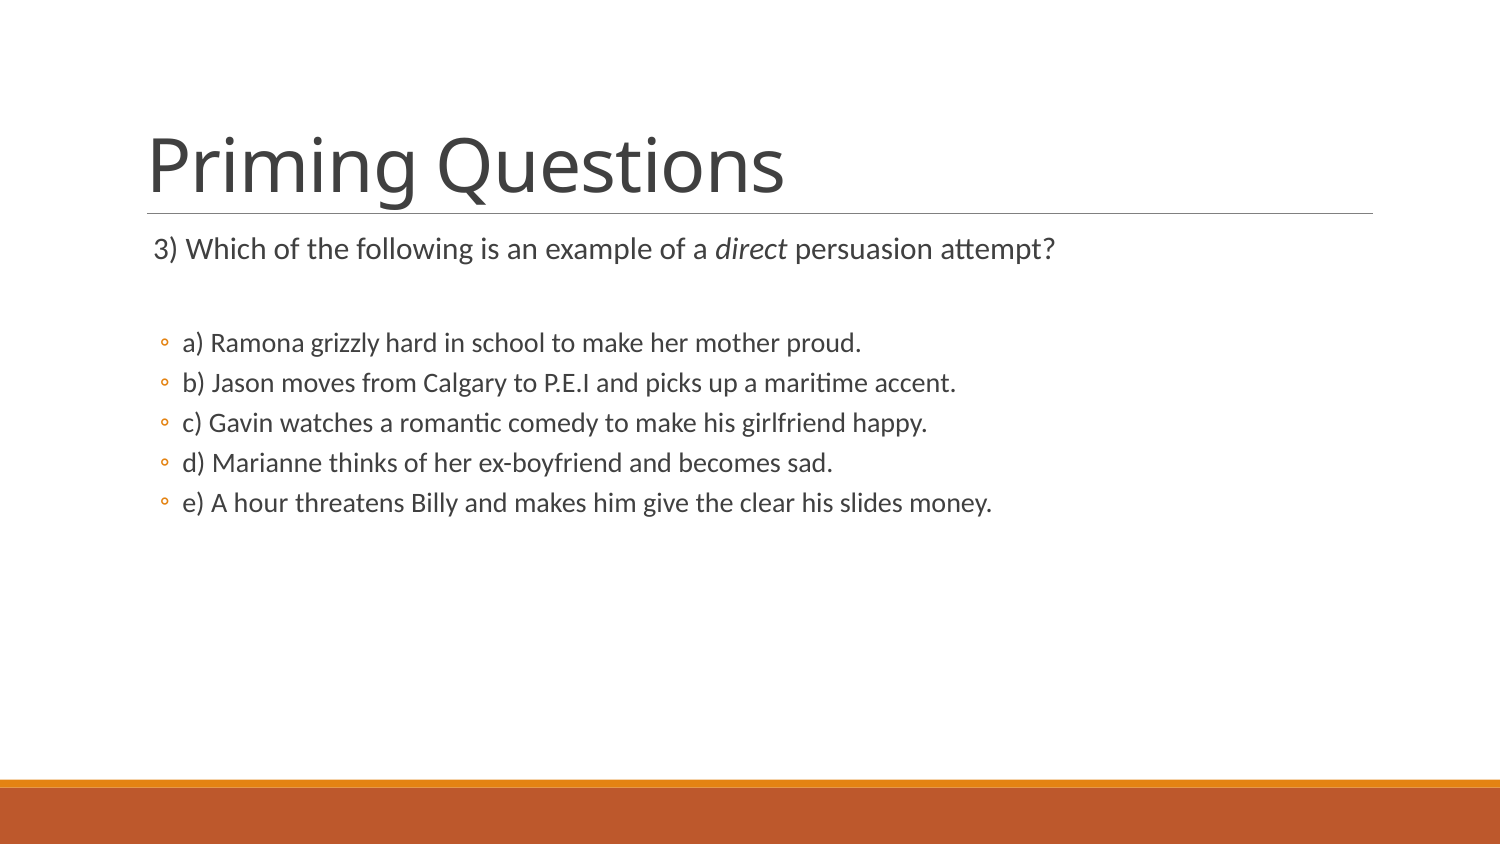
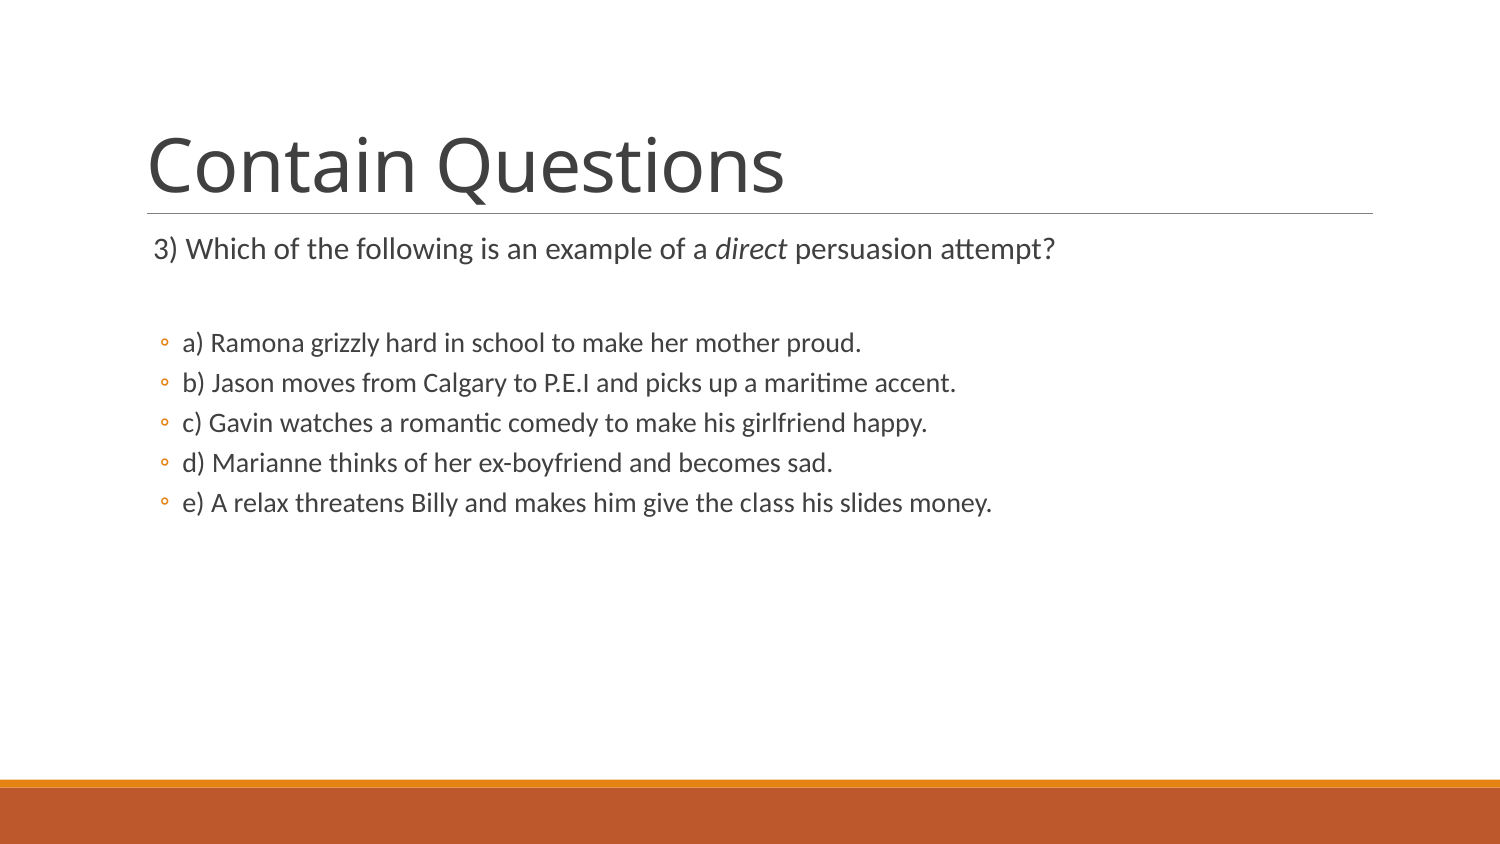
Priming: Priming -> Contain
hour: hour -> relax
clear: clear -> class
